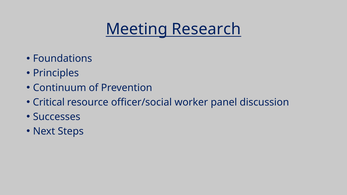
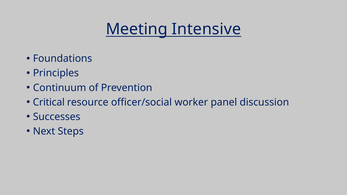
Research: Research -> Intensive
